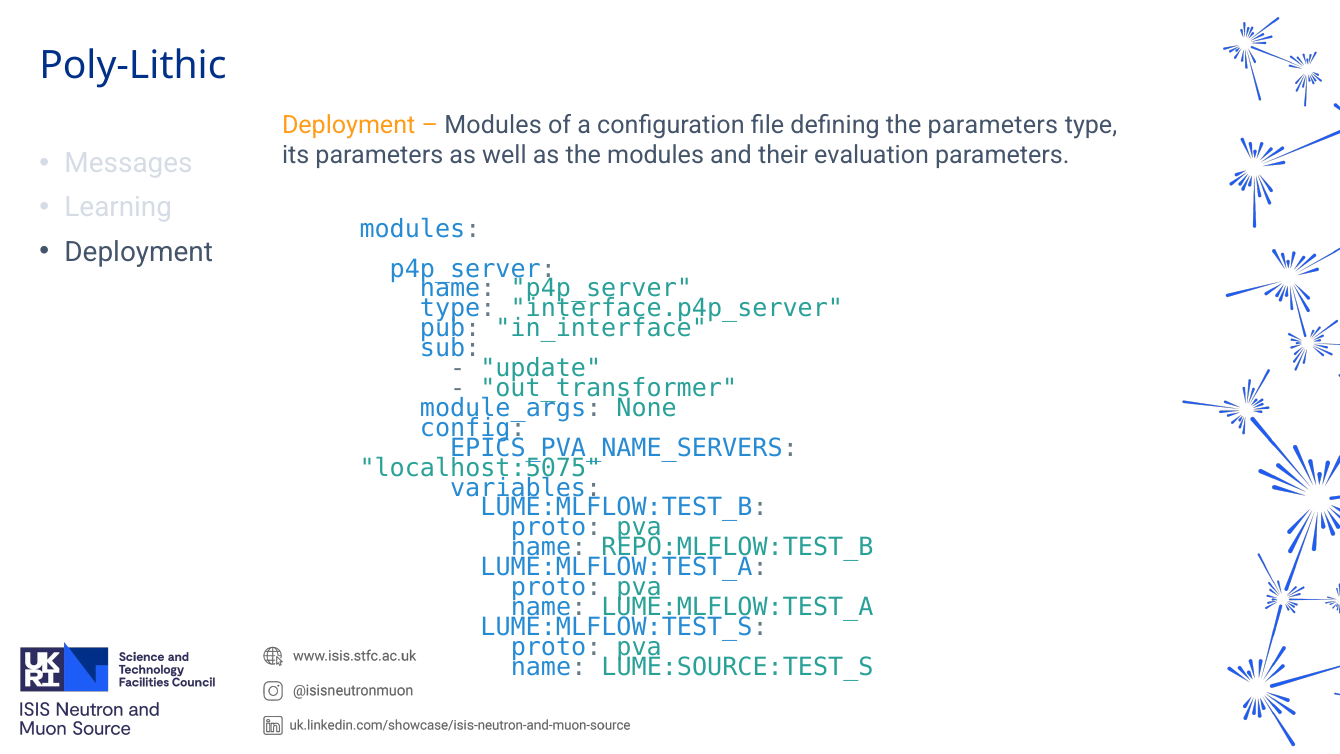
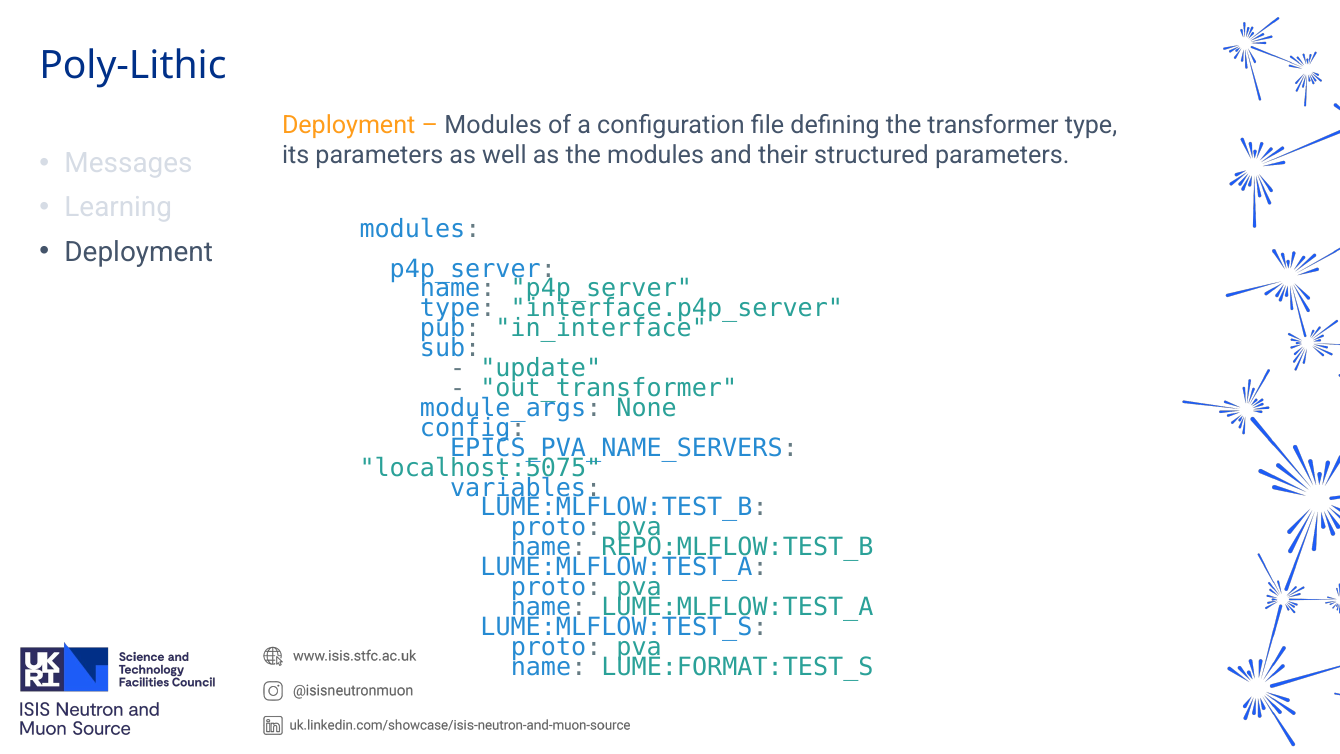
the parameters: parameters -> transformer
evaluation: evaluation -> structured
LUME:SOURCE:TEST_S: LUME:SOURCE:TEST_S -> LUME:FORMAT:TEST_S
